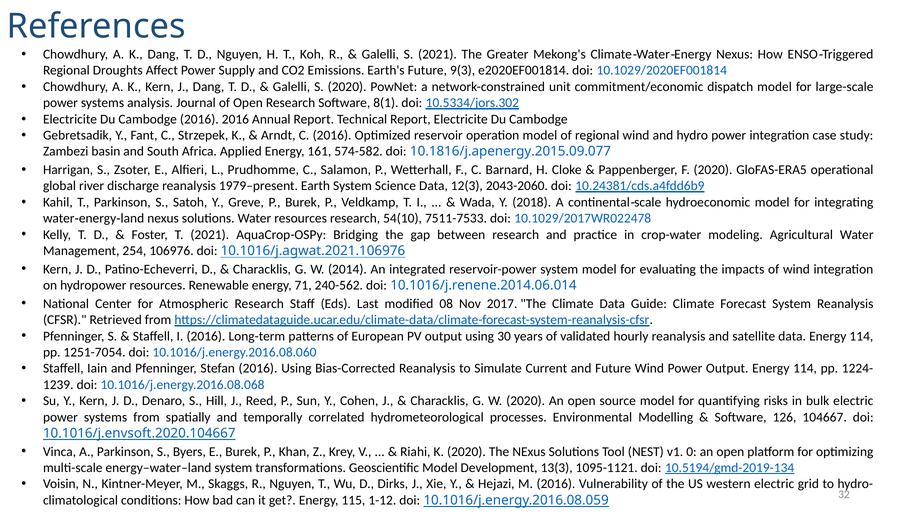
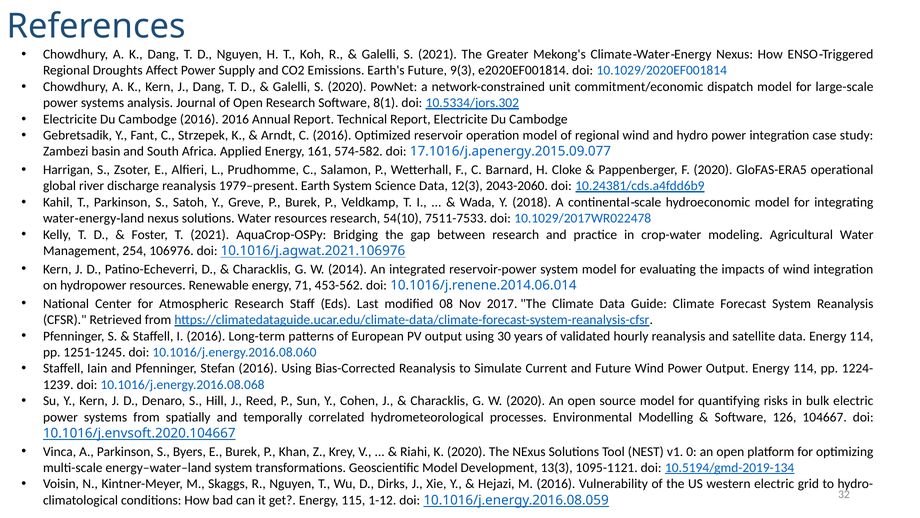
10.1816/j.apenergy.2015.09.077: 10.1816/j.apenergy.2015.09.077 -> 17.1016/j.apenergy.2015.09.077
240-562: 240-562 -> 453-562
1251-7054: 1251-7054 -> 1251-1245
